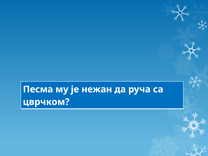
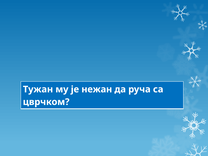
Песма: Песма -> Тужан
